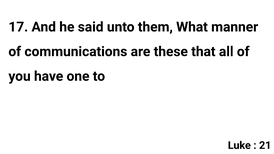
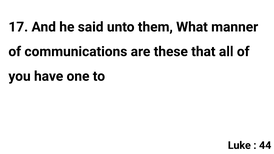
21: 21 -> 44
